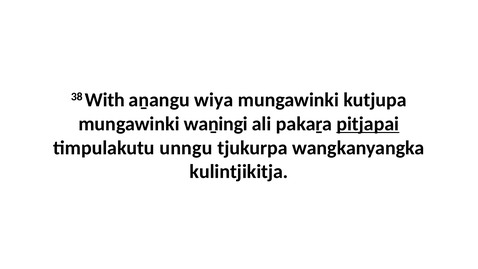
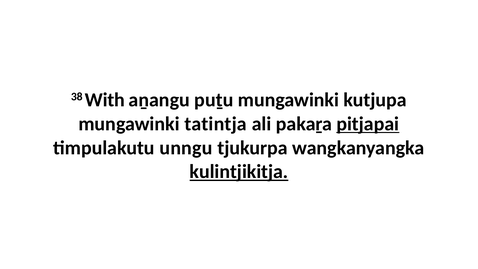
wiya: wiya -> puṯu
waṉingi: waṉingi -> tatintja
kulintjikitja underline: none -> present
